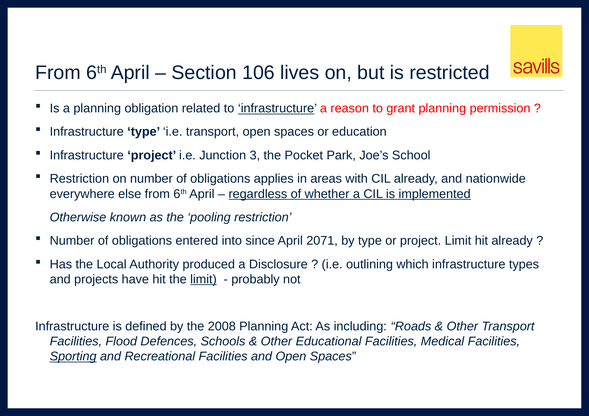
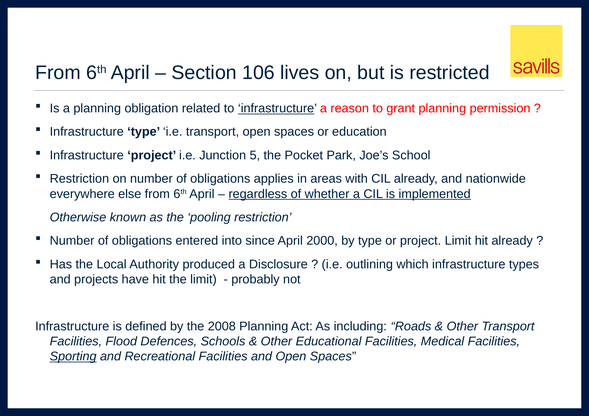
3: 3 -> 5
2071: 2071 -> 2000
limit at (203, 280) underline: present -> none
